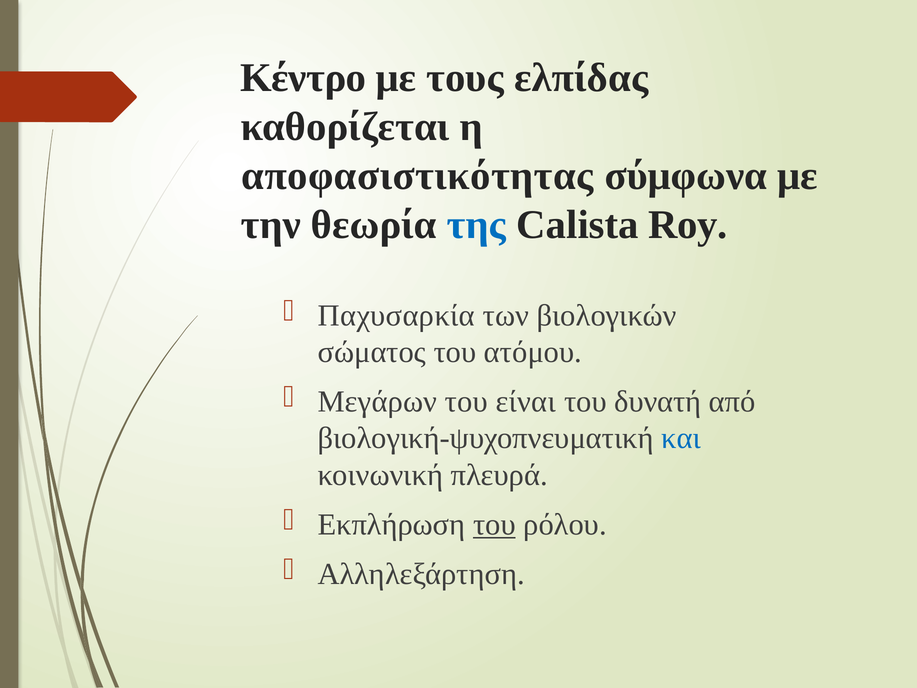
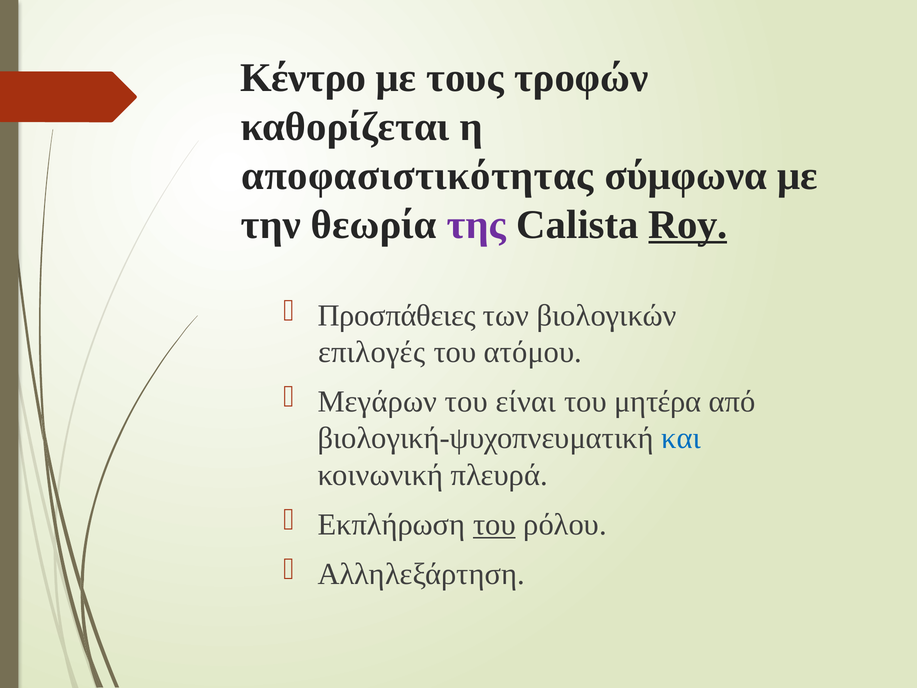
ελπίδας: ελπίδας -> τροφών
της colour: blue -> purple
Roy underline: none -> present
Παχυσαρκία: Παχυσαρκία -> Προσπάθειες
σώματος: σώματος -> επιλογές
δυνατή: δυνατή -> μητέρα
